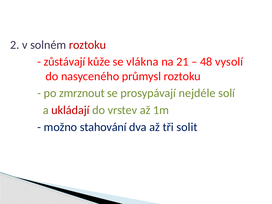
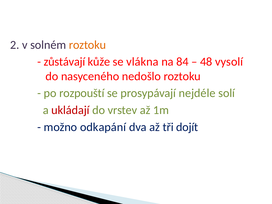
roztoku at (87, 45) colour: red -> orange
21: 21 -> 84
průmysl: průmysl -> nedošlo
zmrznout: zmrznout -> rozpouští
stahování: stahování -> odkapání
solit: solit -> dojít
